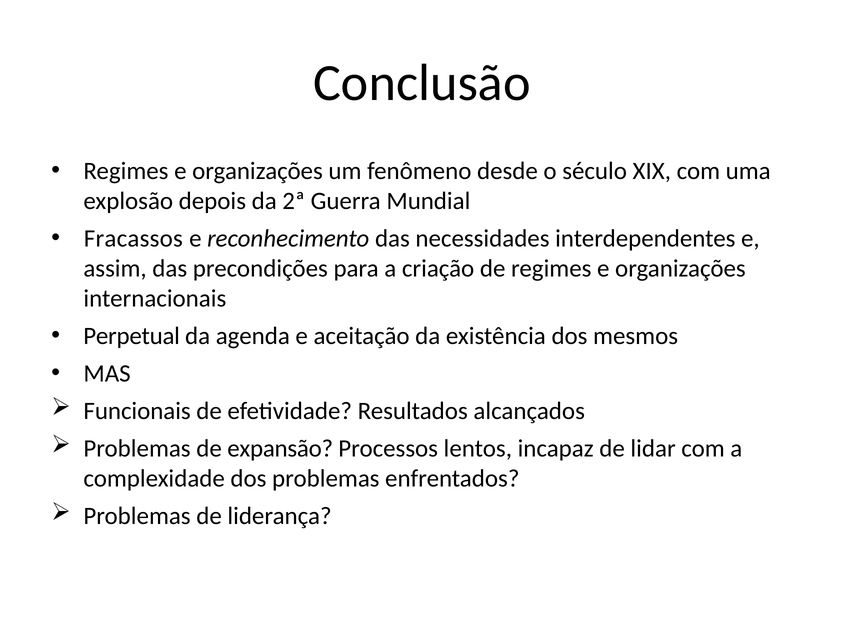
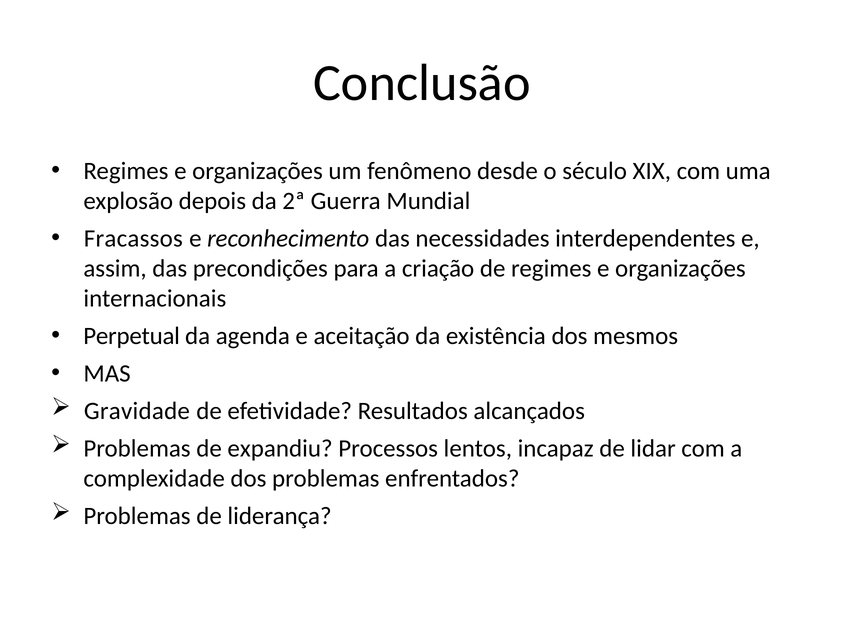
Funcionais: Funcionais -> Gravidade
expansão: expansão -> expandiu
